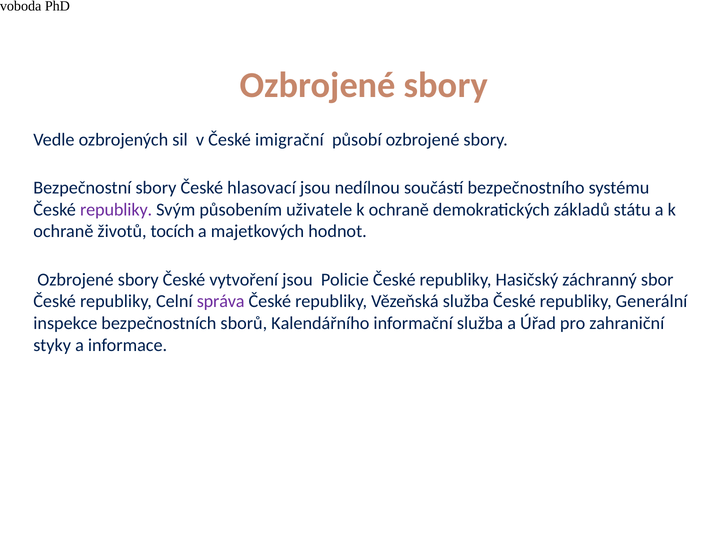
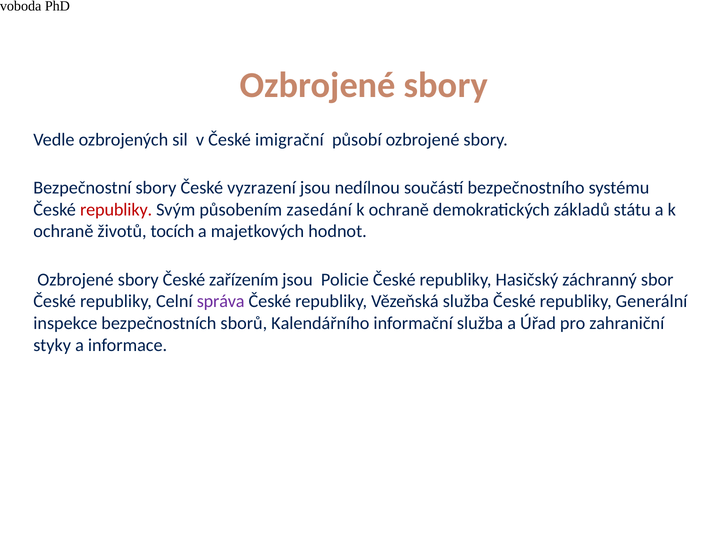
hlasovací: hlasovací -> vyzrazení
republiky at (116, 210) colour: purple -> red
uživatele: uživatele -> zasedání
vytvoření: vytvoření -> zařízením
